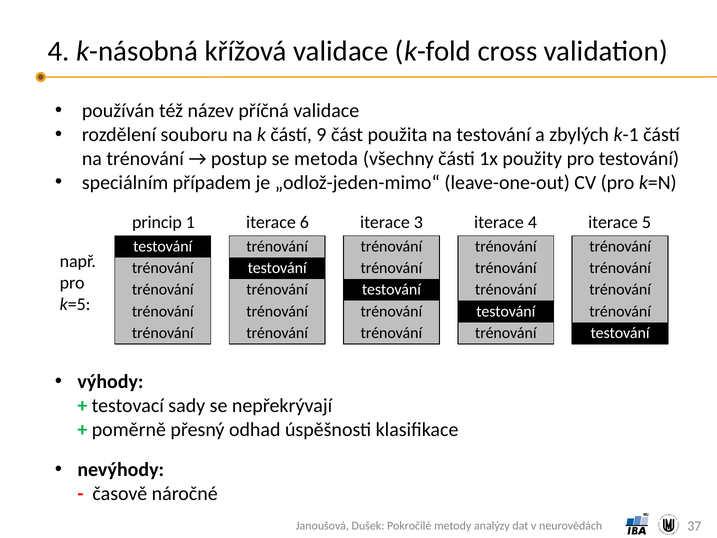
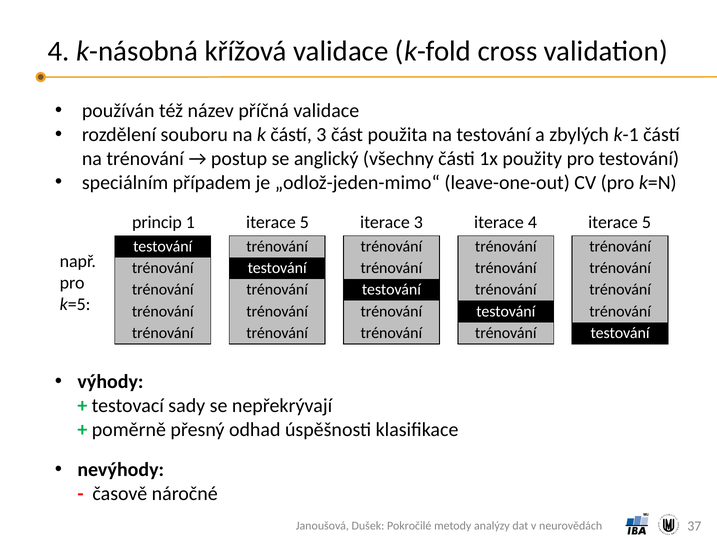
částí 9: 9 -> 3
metoda: metoda -> anglický
1 iterace 6: 6 -> 5
